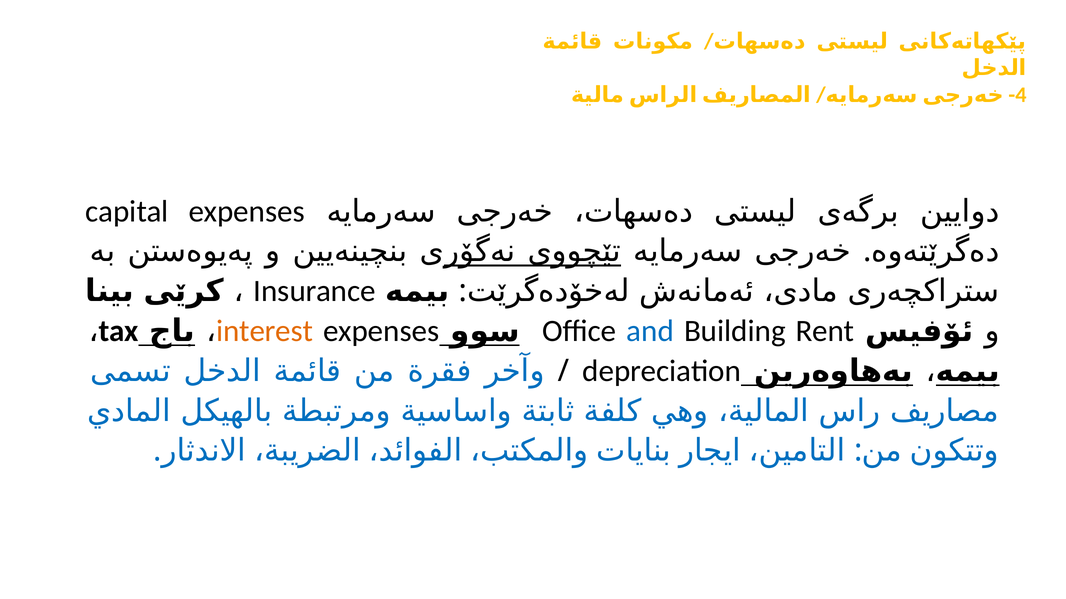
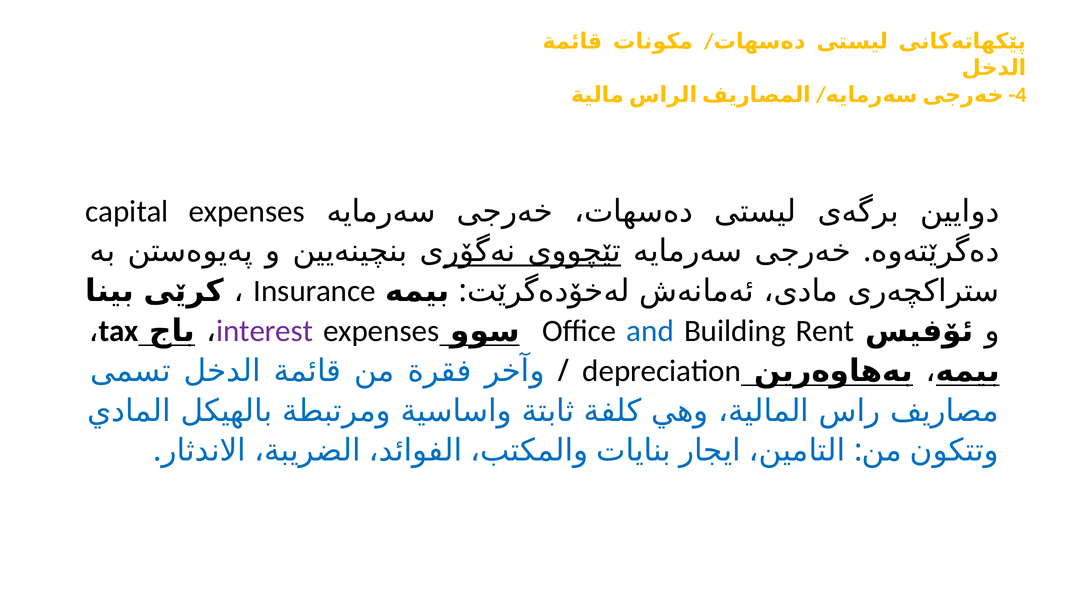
interest colour: orange -> purple
